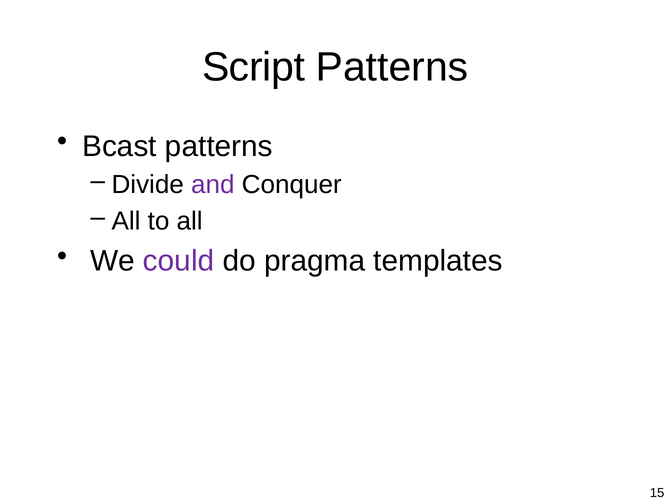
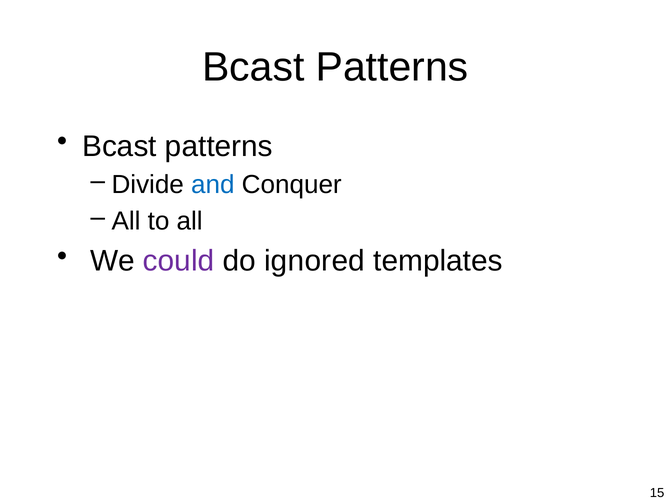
Script at (253, 67): Script -> Bcast
and colour: purple -> blue
pragma: pragma -> ignored
